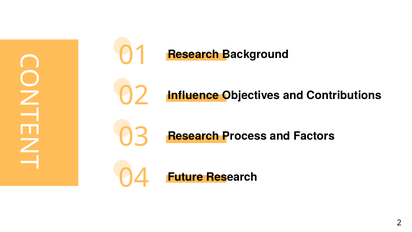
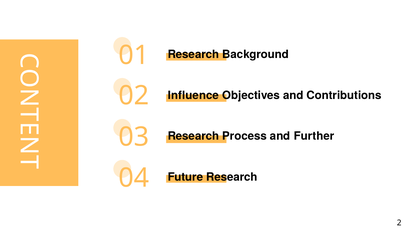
Factors: Factors -> Further
